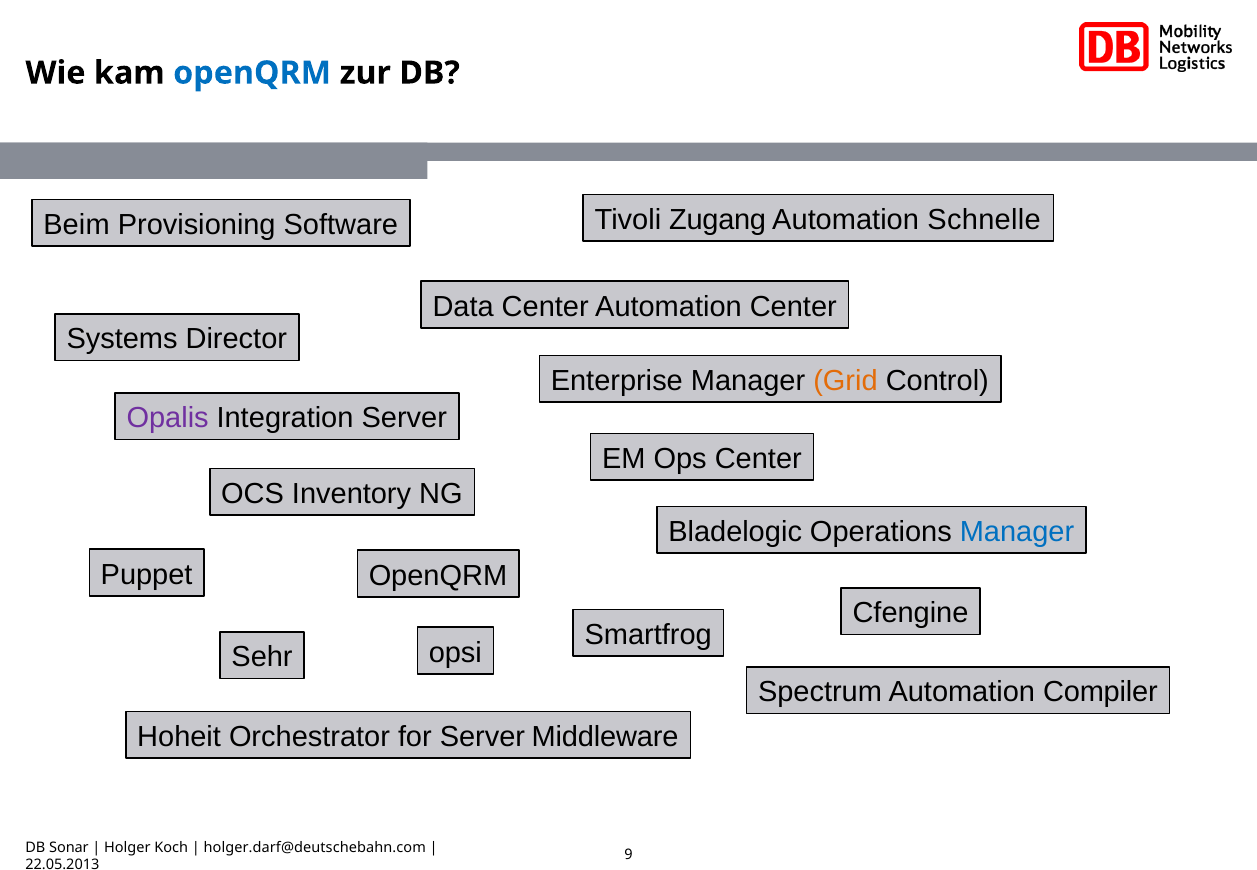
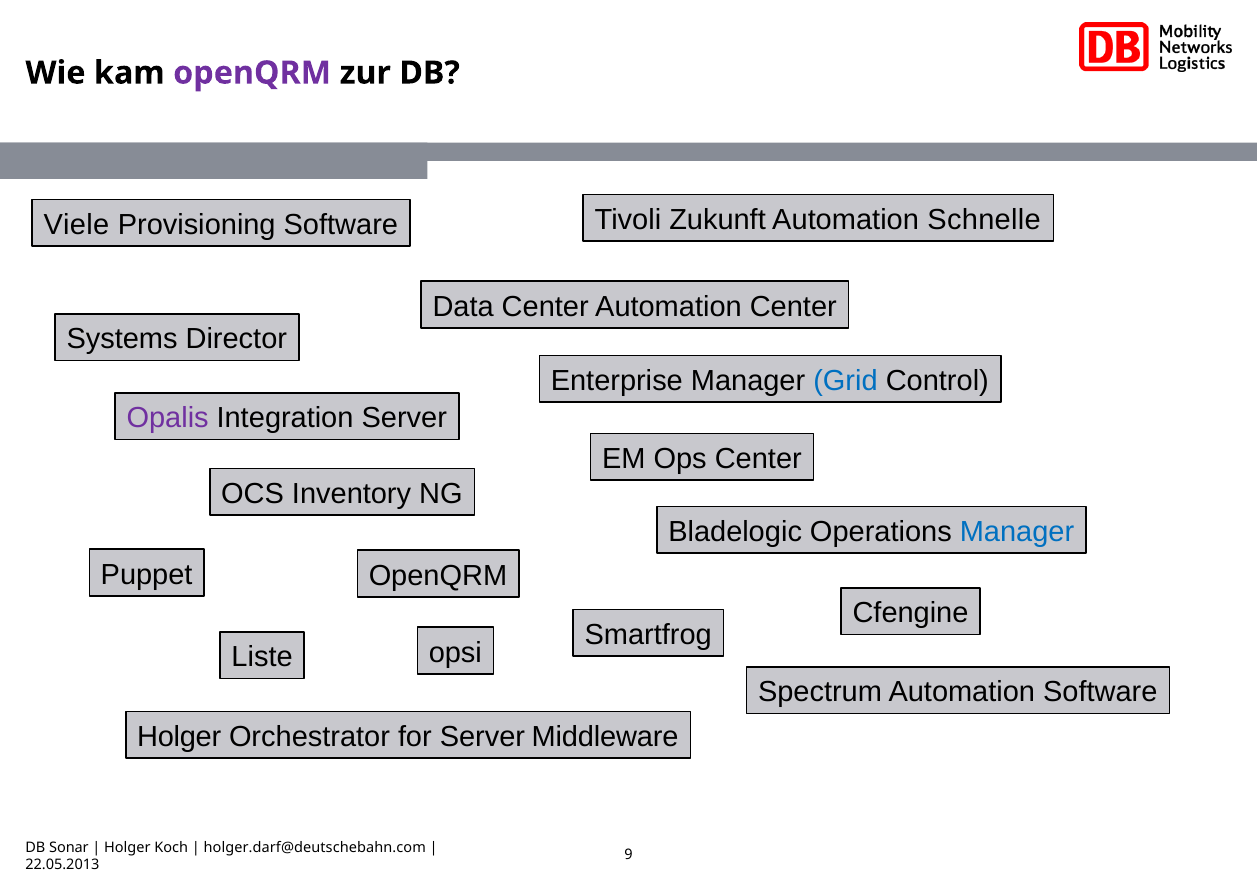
openQRM at (252, 73) colour: blue -> purple
Zugang: Zugang -> Zukunft
Beim: Beim -> Viele
Grid colour: orange -> blue
Sehr: Sehr -> Liste
Automation Compiler: Compiler -> Software
Hoheit at (179, 737): Hoheit -> Holger
